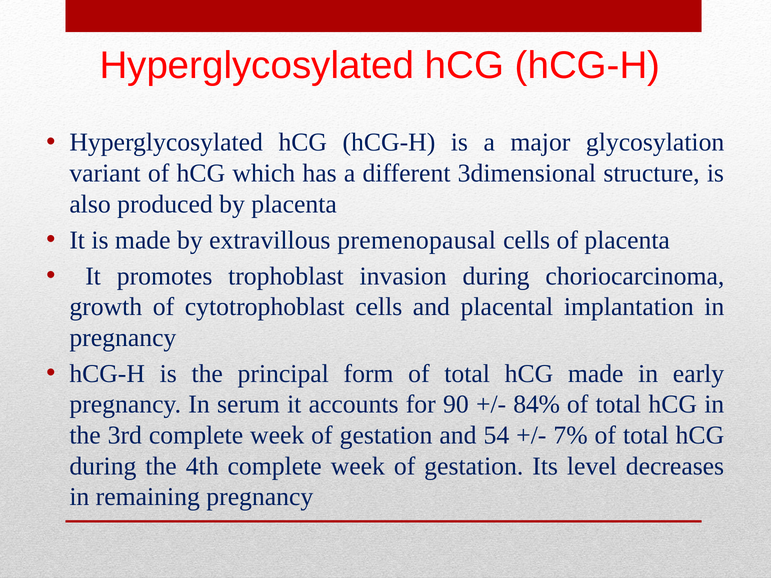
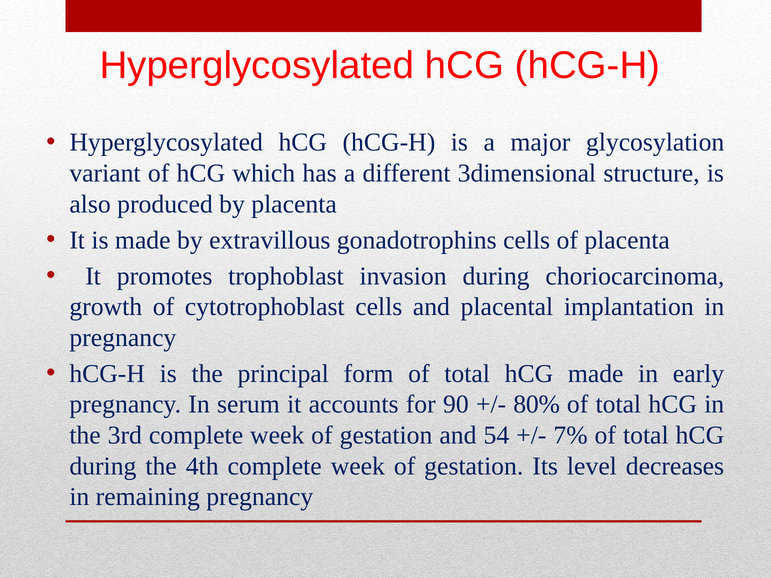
premenopausal: premenopausal -> gonadotrophins
84%: 84% -> 80%
